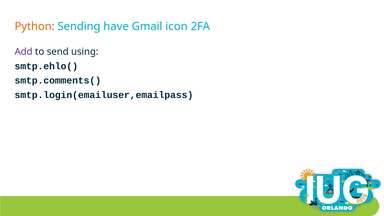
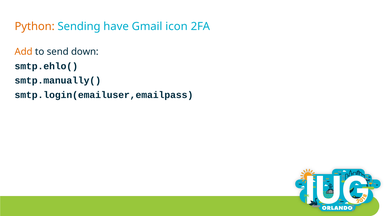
Add colour: purple -> orange
using: using -> down
smtp.comments(: smtp.comments( -> smtp.manually(
